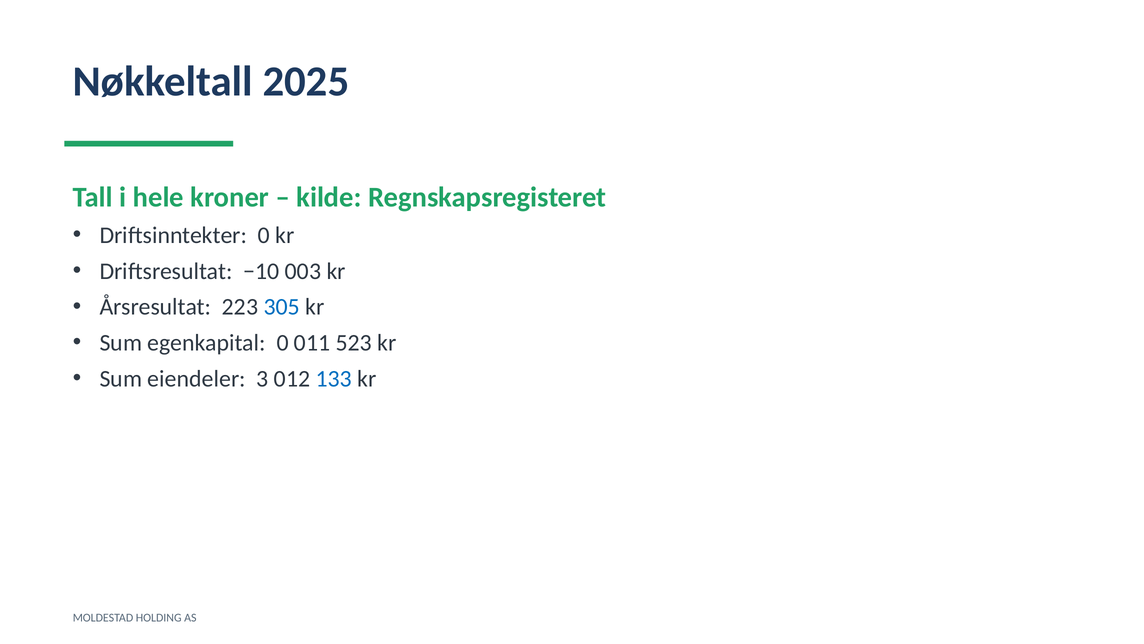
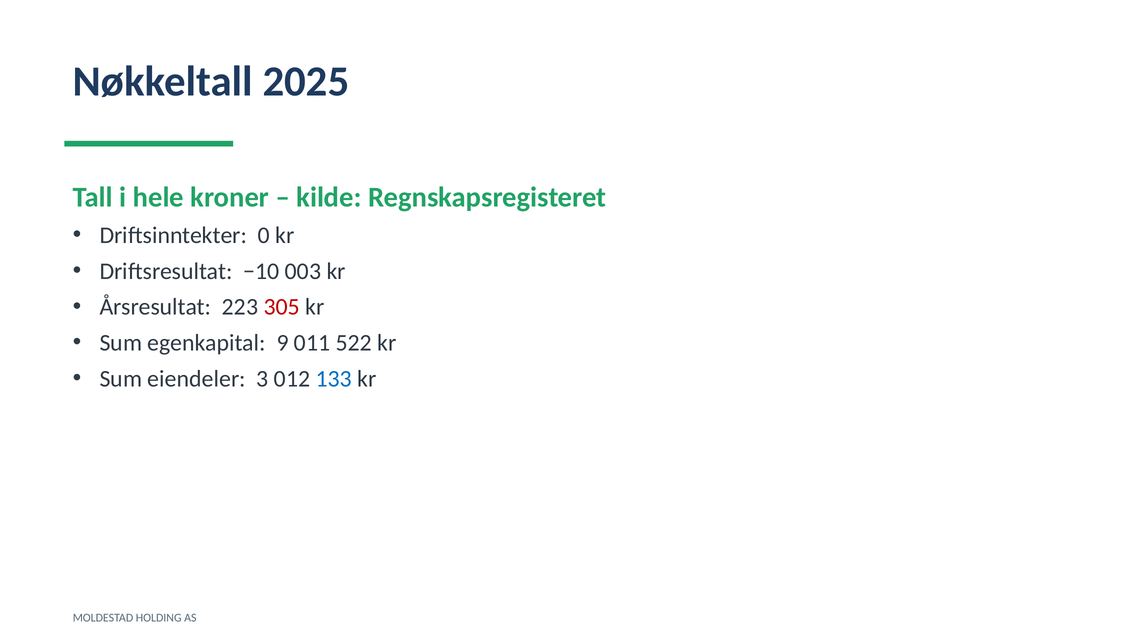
305 colour: blue -> red
egenkapital 0: 0 -> 9
523: 523 -> 522
